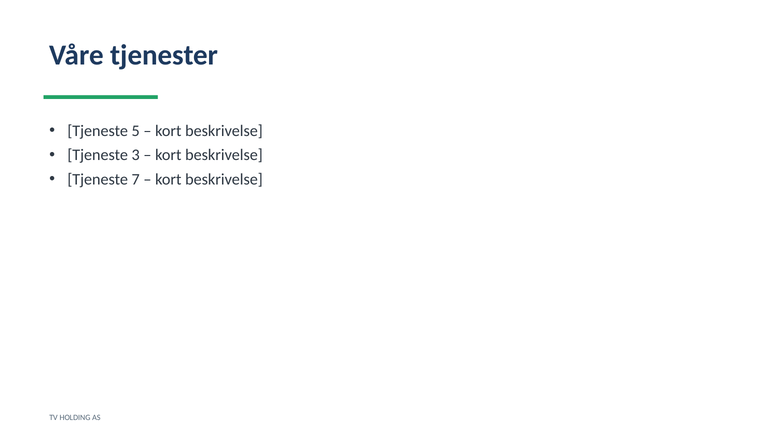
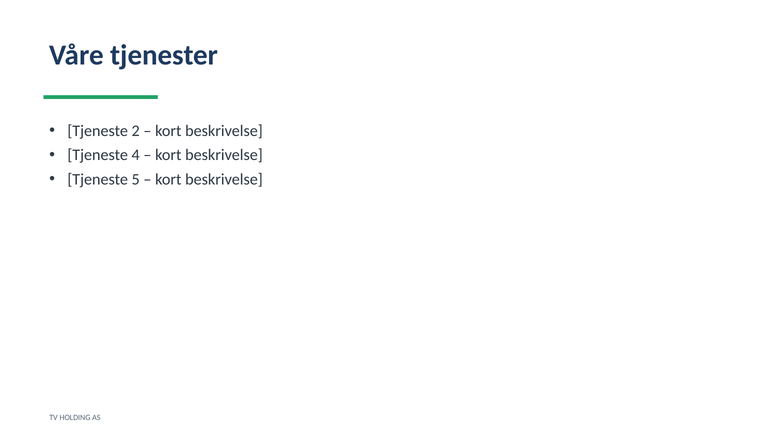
5: 5 -> 2
3: 3 -> 4
7: 7 -> 5
